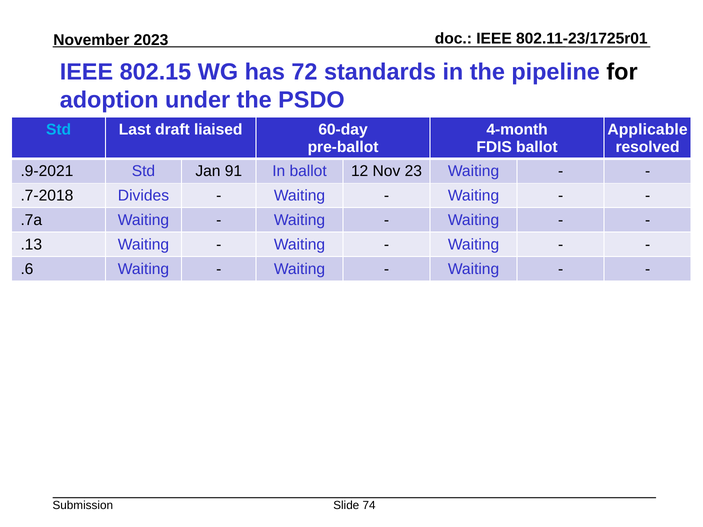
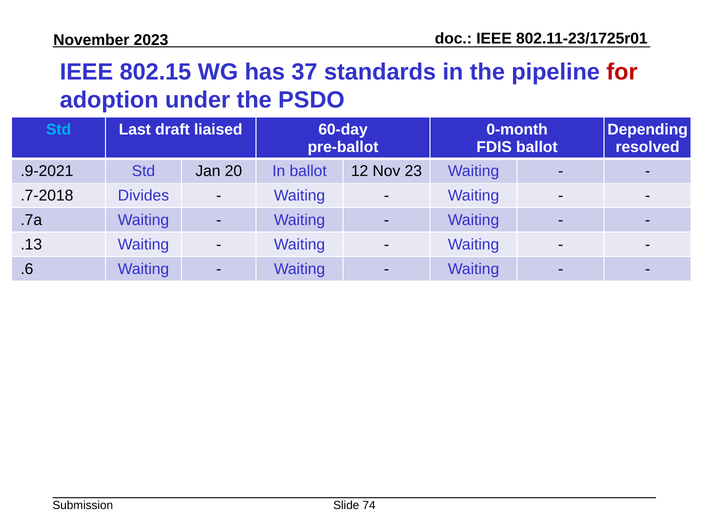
72: 72 -> 37
for colour: black -> red
4-month: 4-month -> 0-month
Applicable: Applicable -> Depending
91: 91 -> 20
